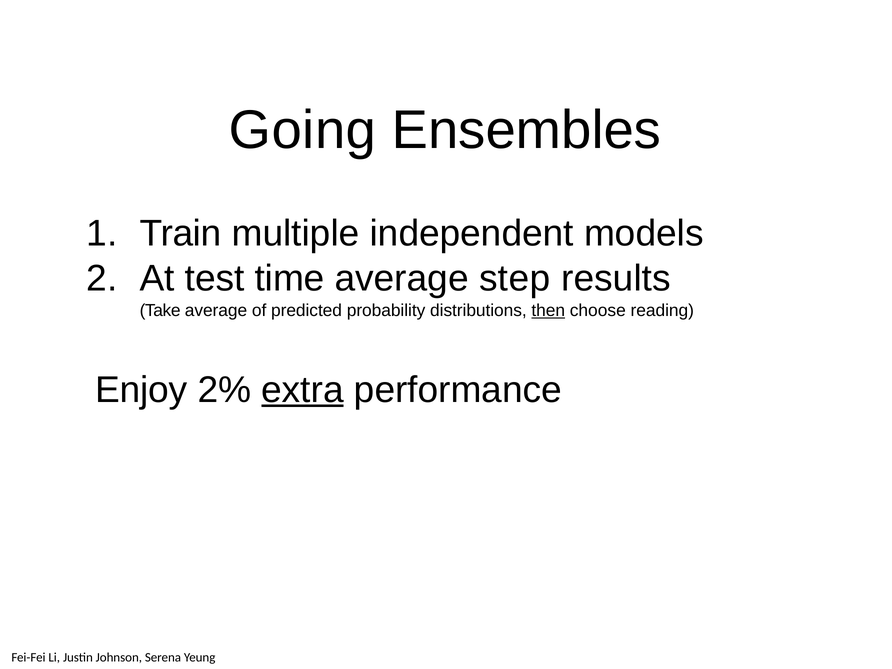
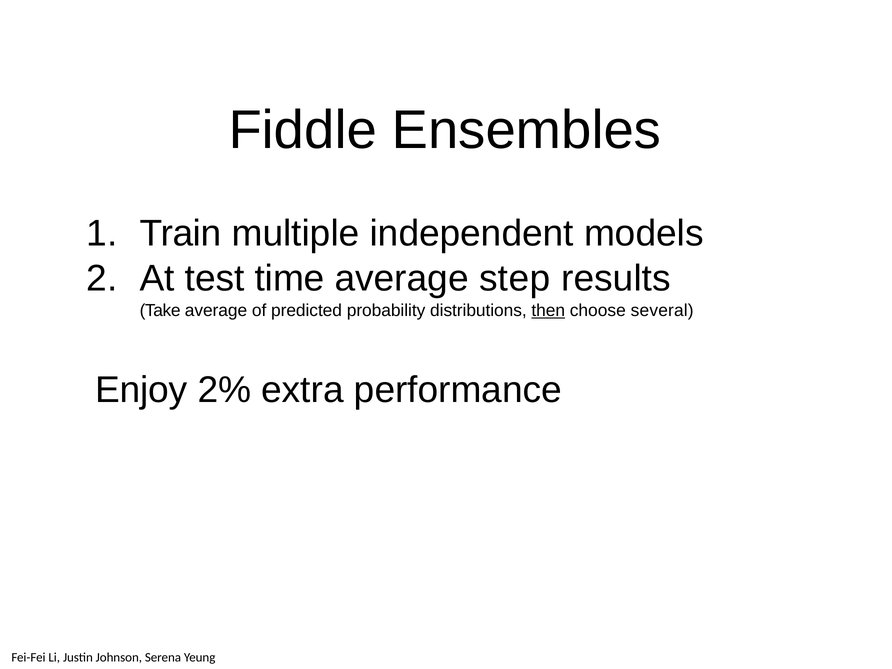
Going: Going -> Fiddle
reading: reading -> several
extra underline: present -> none
